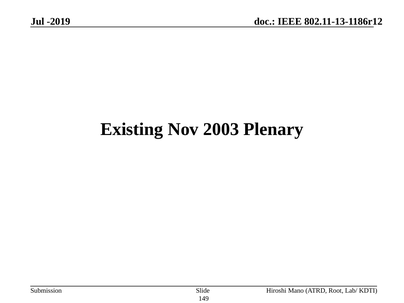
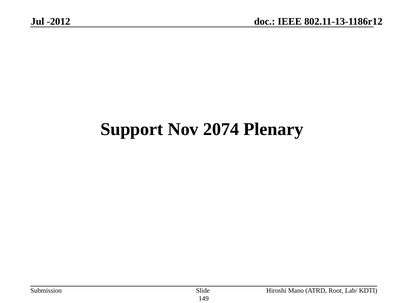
-2019: -2019 -> -2012
Existing: Existing -> Support
2003: 2003 -> 2074
